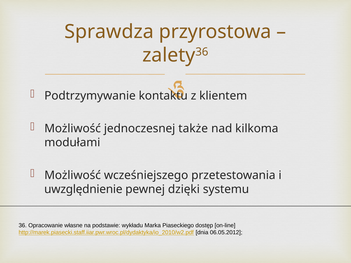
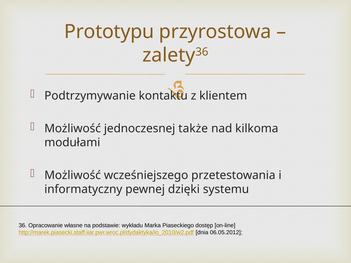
Sprawdza: Sprawdza -> Prototypu
uwzględnienie: uwzględnienie -> informatyczny
